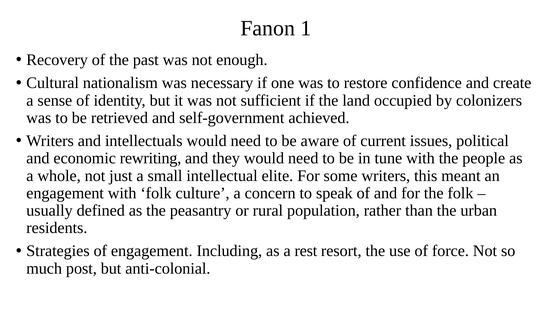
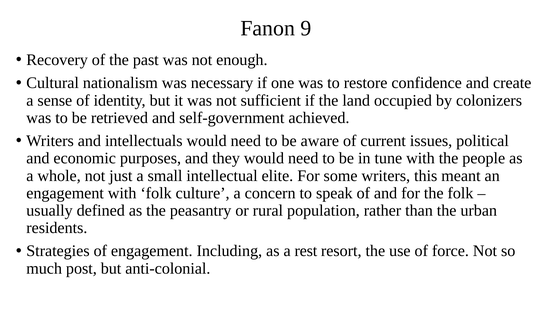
1: 1 -> 9
rewriting: rewriting -> purposes
